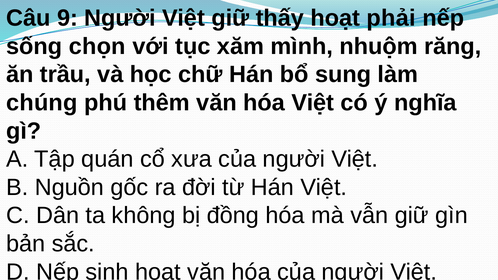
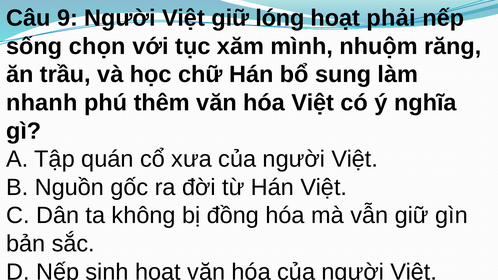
thấy: thấy -> lóng
chúng: chúng -> nhanh
